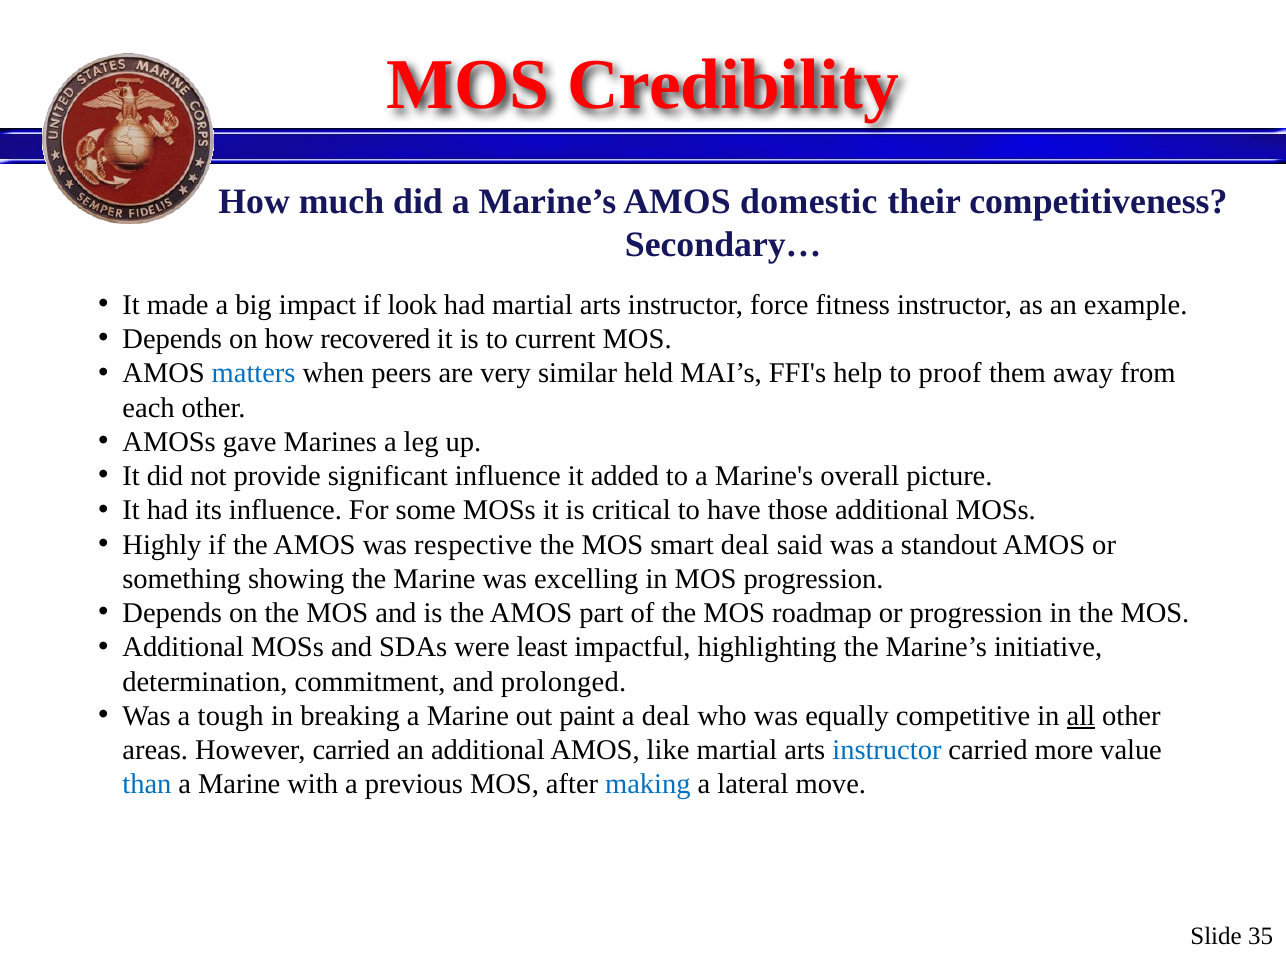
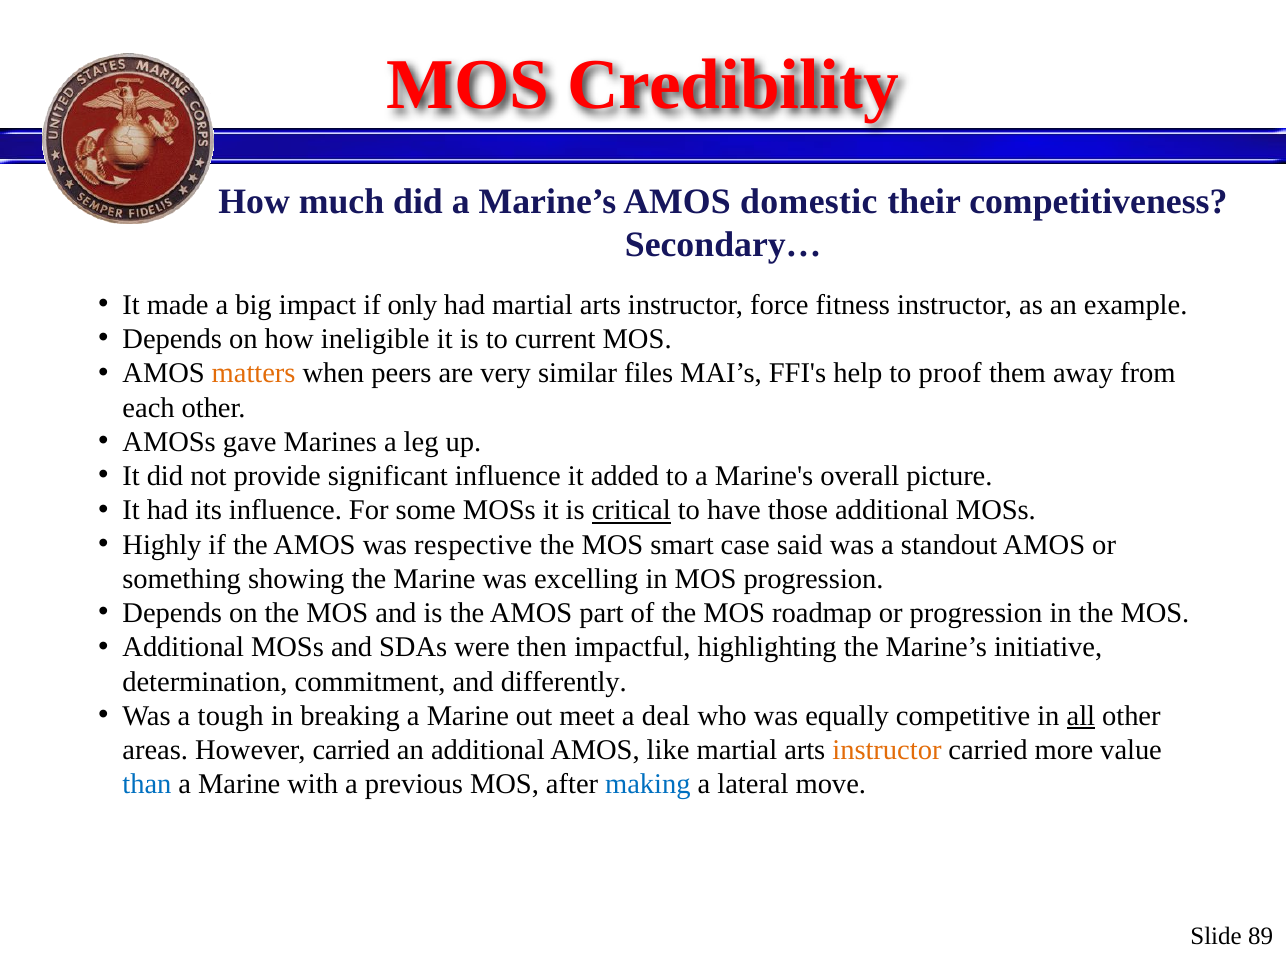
look: look -> only
recovered: recovered -> ineligible
matters colour: blue -> orange
held: held -> files
critical underline: none -> present
smart deal: deal -> case
least: least -> then
prolonged: prolonged -> differently
paint: paint -> meet
instructor at (887, 751) colour: blue -> orange
35: 35 -> 89
